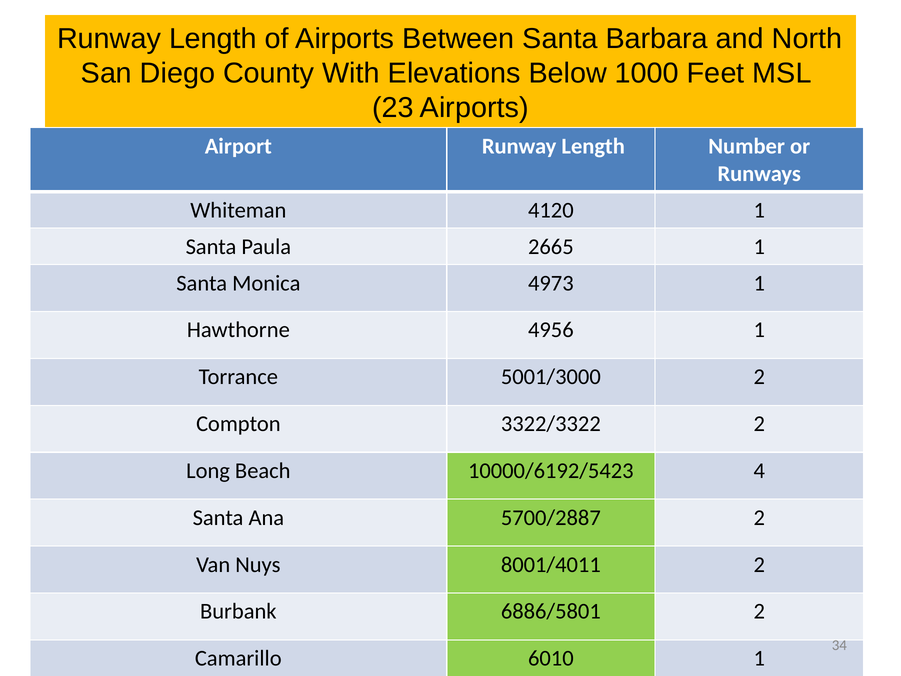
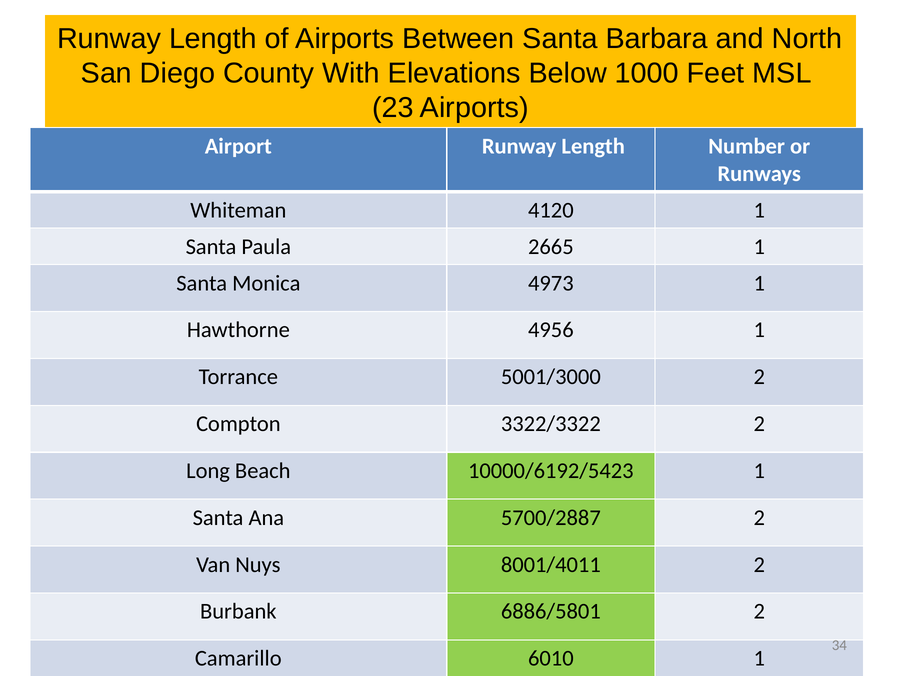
10000/6192/5423 4: 4 -> 1
